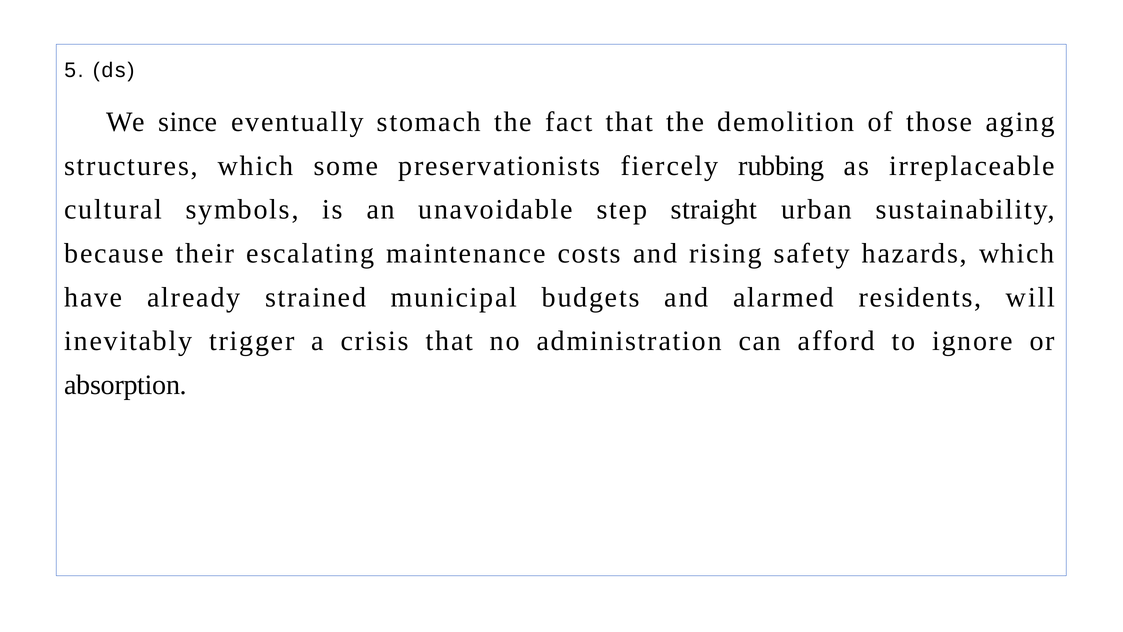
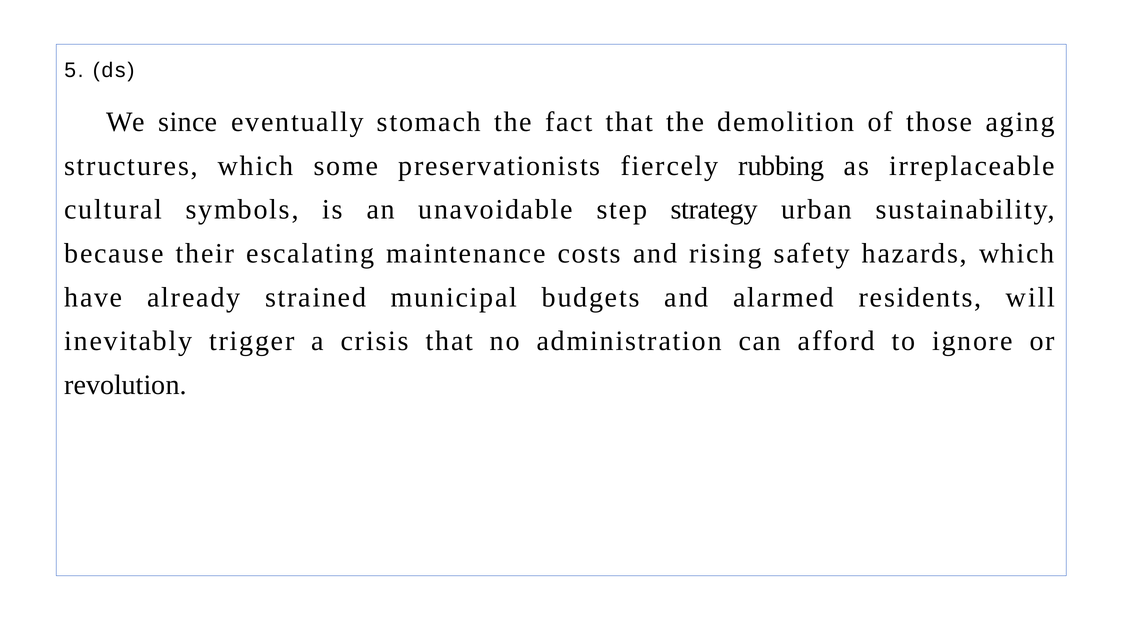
straight: straight -> strategy
absorption: absorption -> revolution
